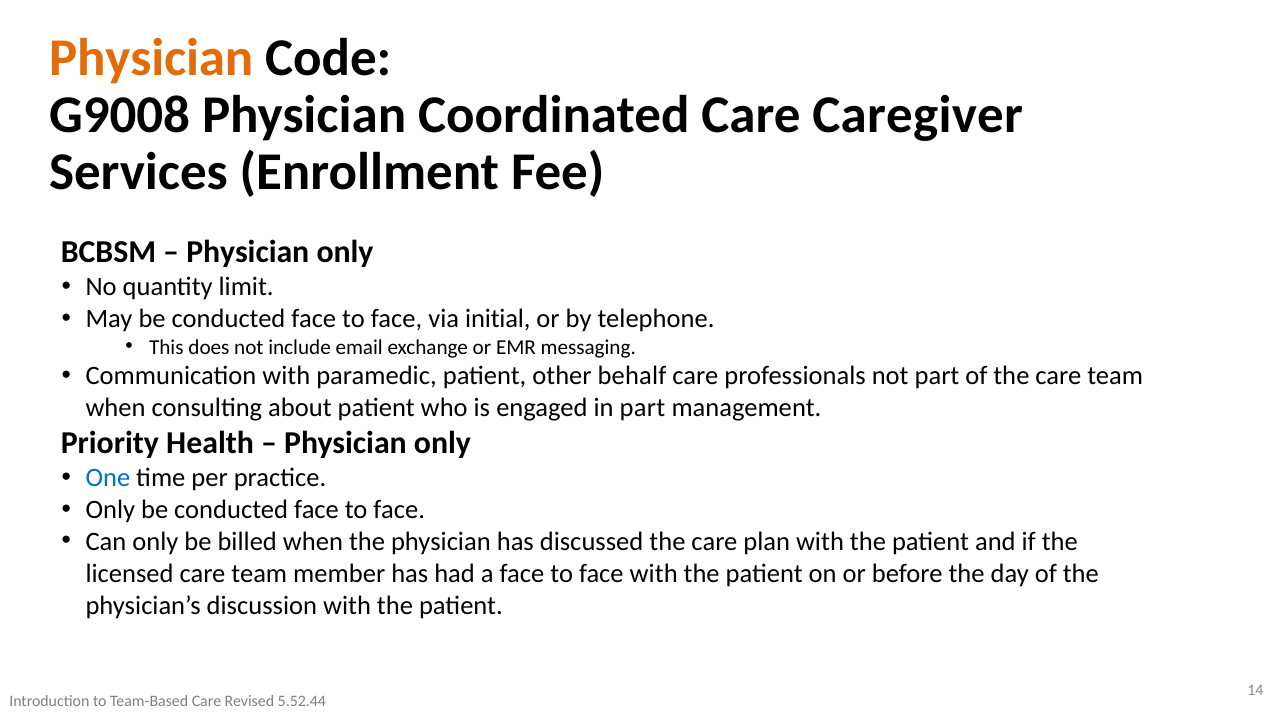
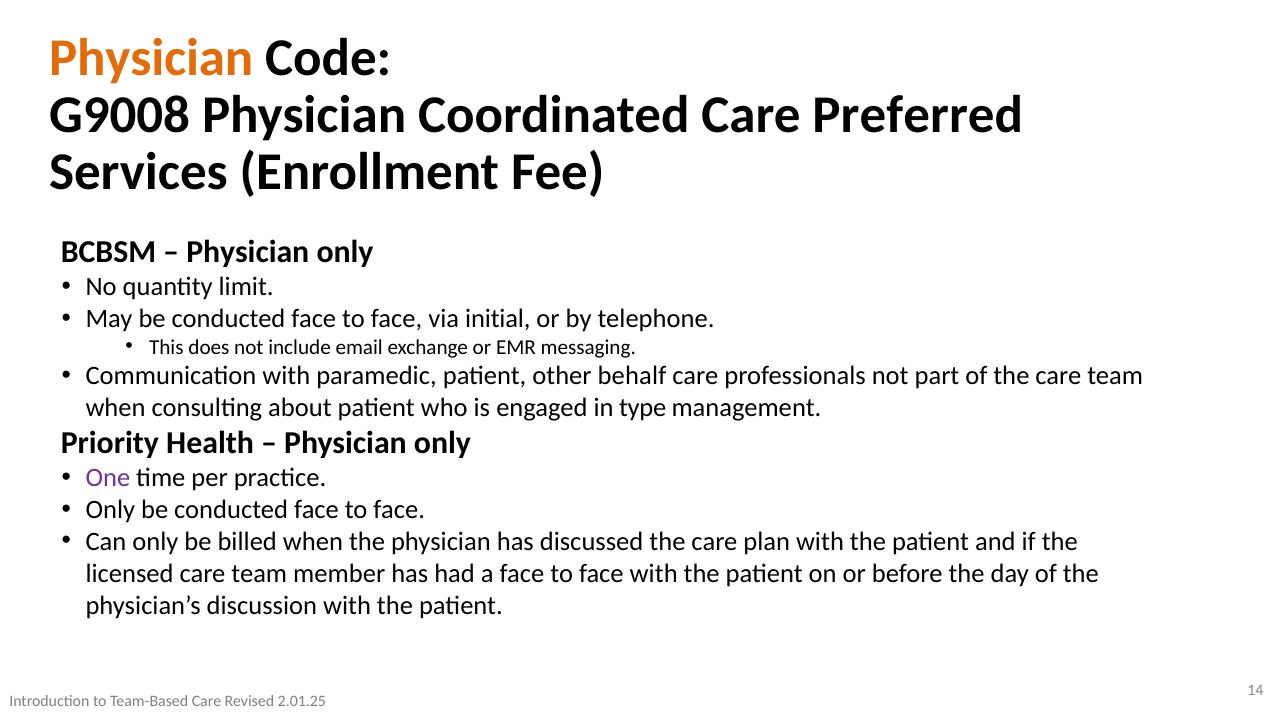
Caregiver: Caregiver -> Preferred
in part: part -> type
One colour: blue -> purple
5.52.44: 5.52.44 -> 2.01.25
